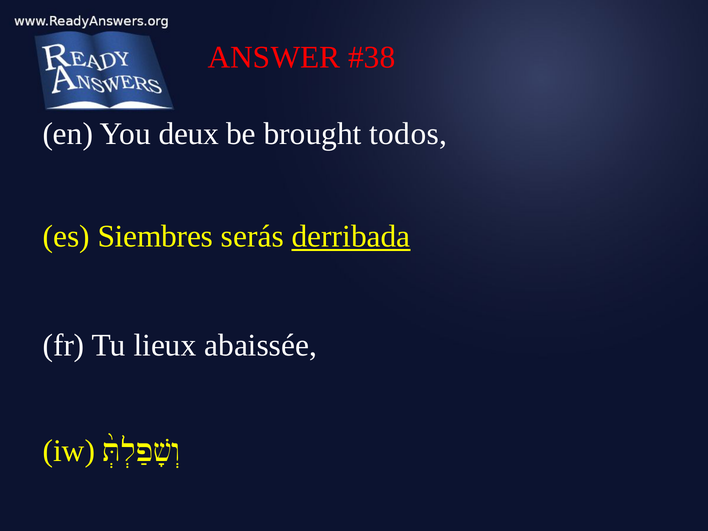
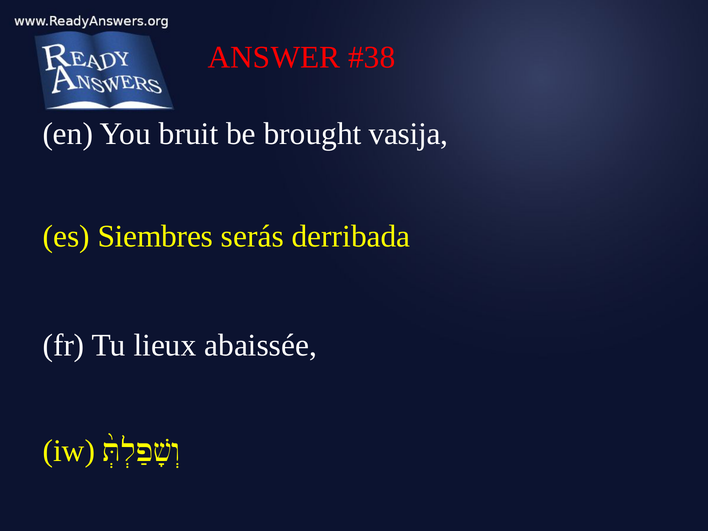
deux: deux -> bruit
todos: todos -> vasija
derribada underline: present -> none
